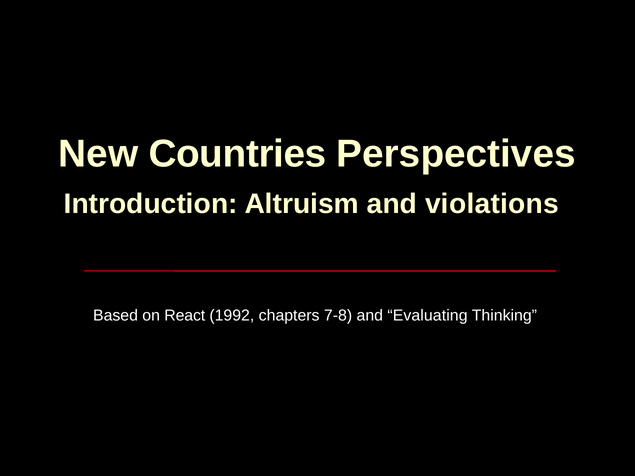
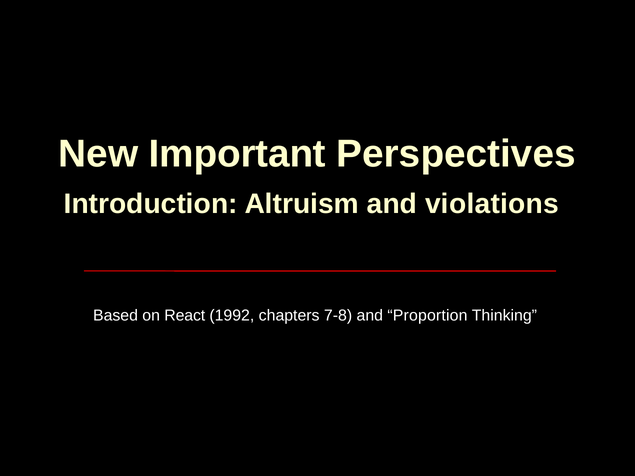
Countries: Countries -> Important
Evaluating: Evaluating -> Proportion
